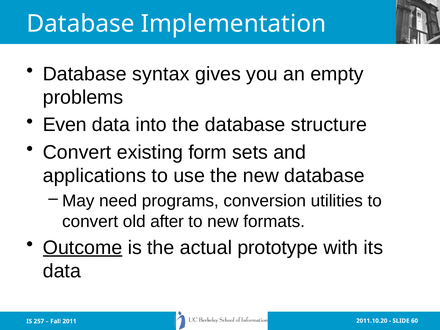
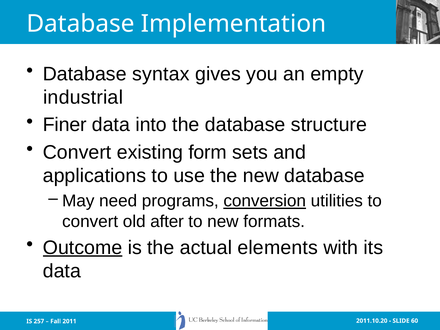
problems: problems -> industrial
Even: Even -> Finer
conversion underline: none -> present
prototype: prototype -> elements
